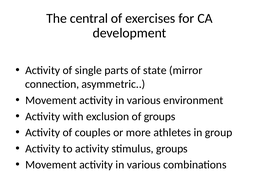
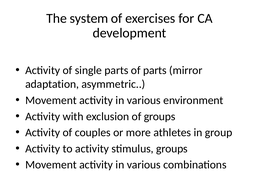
central: central -> system
of state: state -> parts
connection: connection -> adaptation
